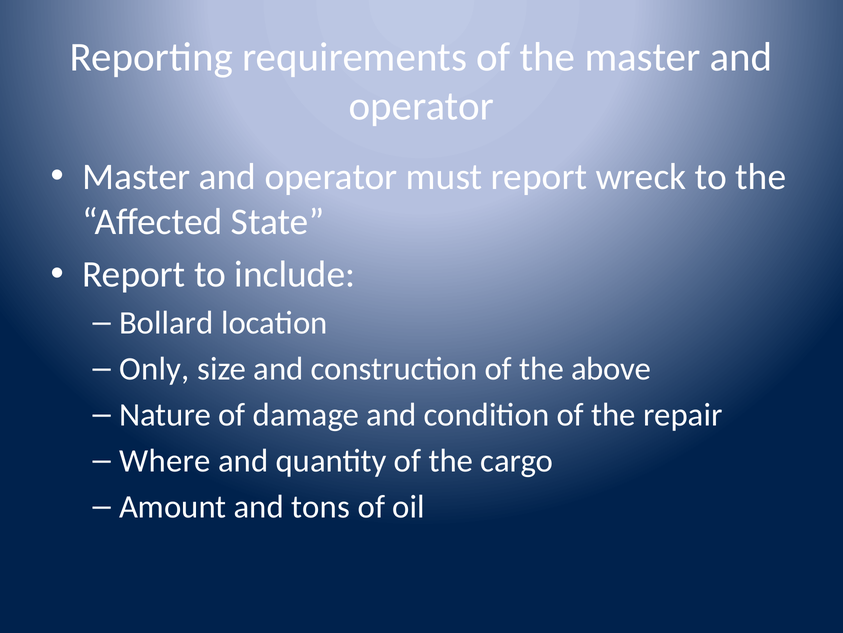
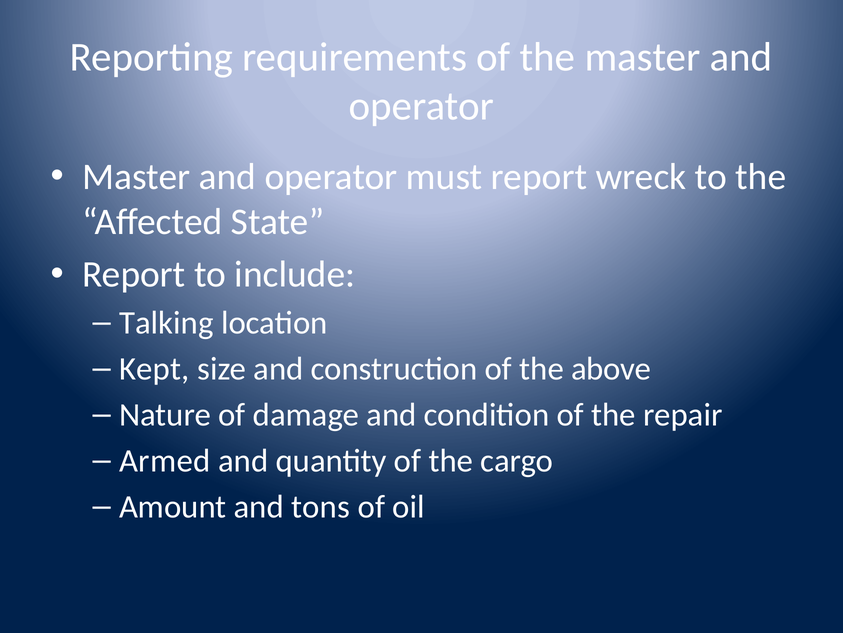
Bollard: Bollard -> Talking
Only: Only -> Kept
Where: Where -> Armed
